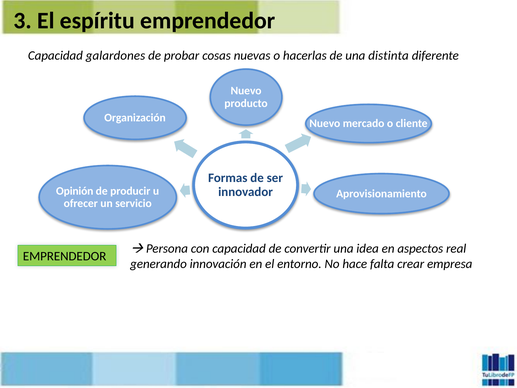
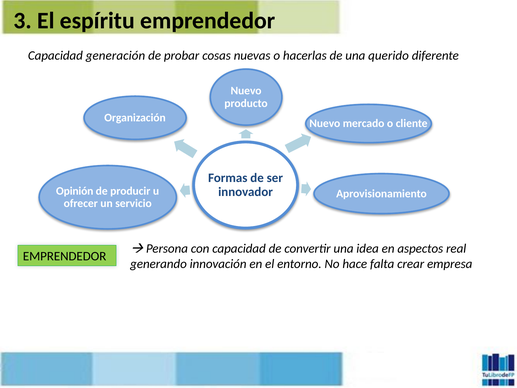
galardones: galardones -> generación
distinta: distinta -> querido
